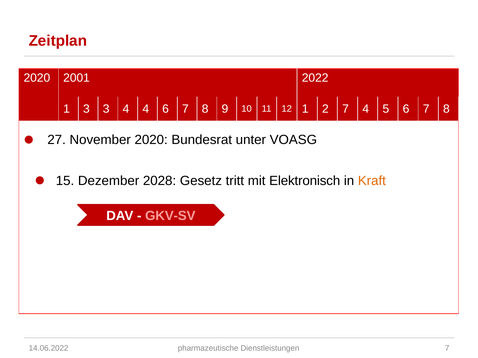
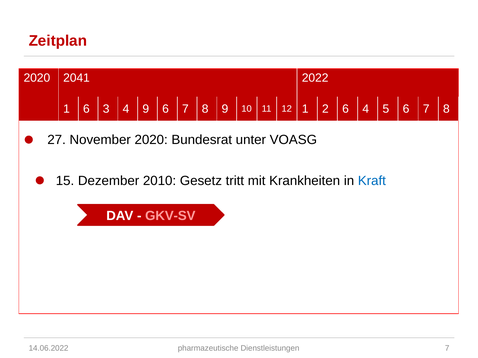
2001: 2001 -> 2041
1 3: 3 -> 6
4 4: 4 -> 9
2 7: 7 -> 6
2028: 2028 -> 2010
Elektronisch: Elektronisch -> Krankheiten
Kraft colour: orange -> blue
